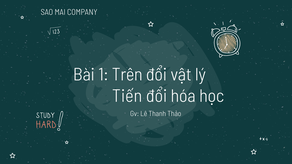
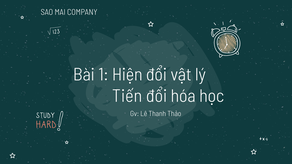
Trên: Trên -> Hiện
